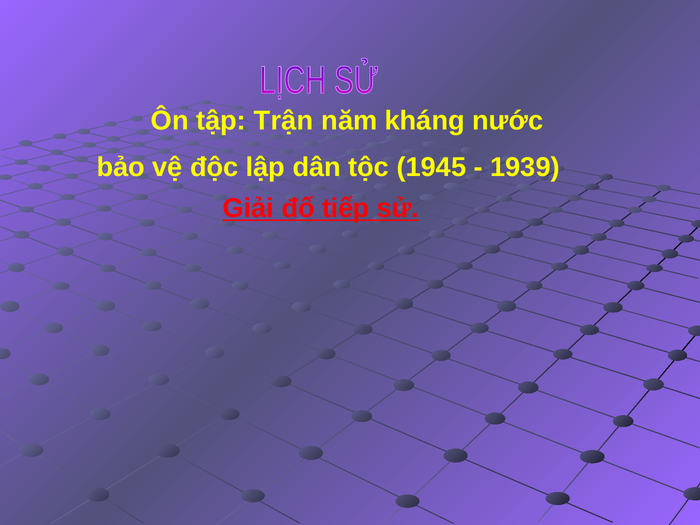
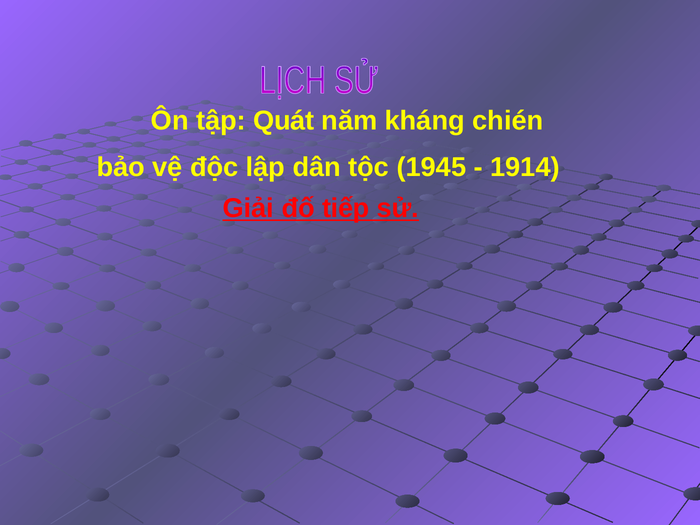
Trận: Trận -> Quát
nước: nước -> chién
1939: 1939 -> 1914
